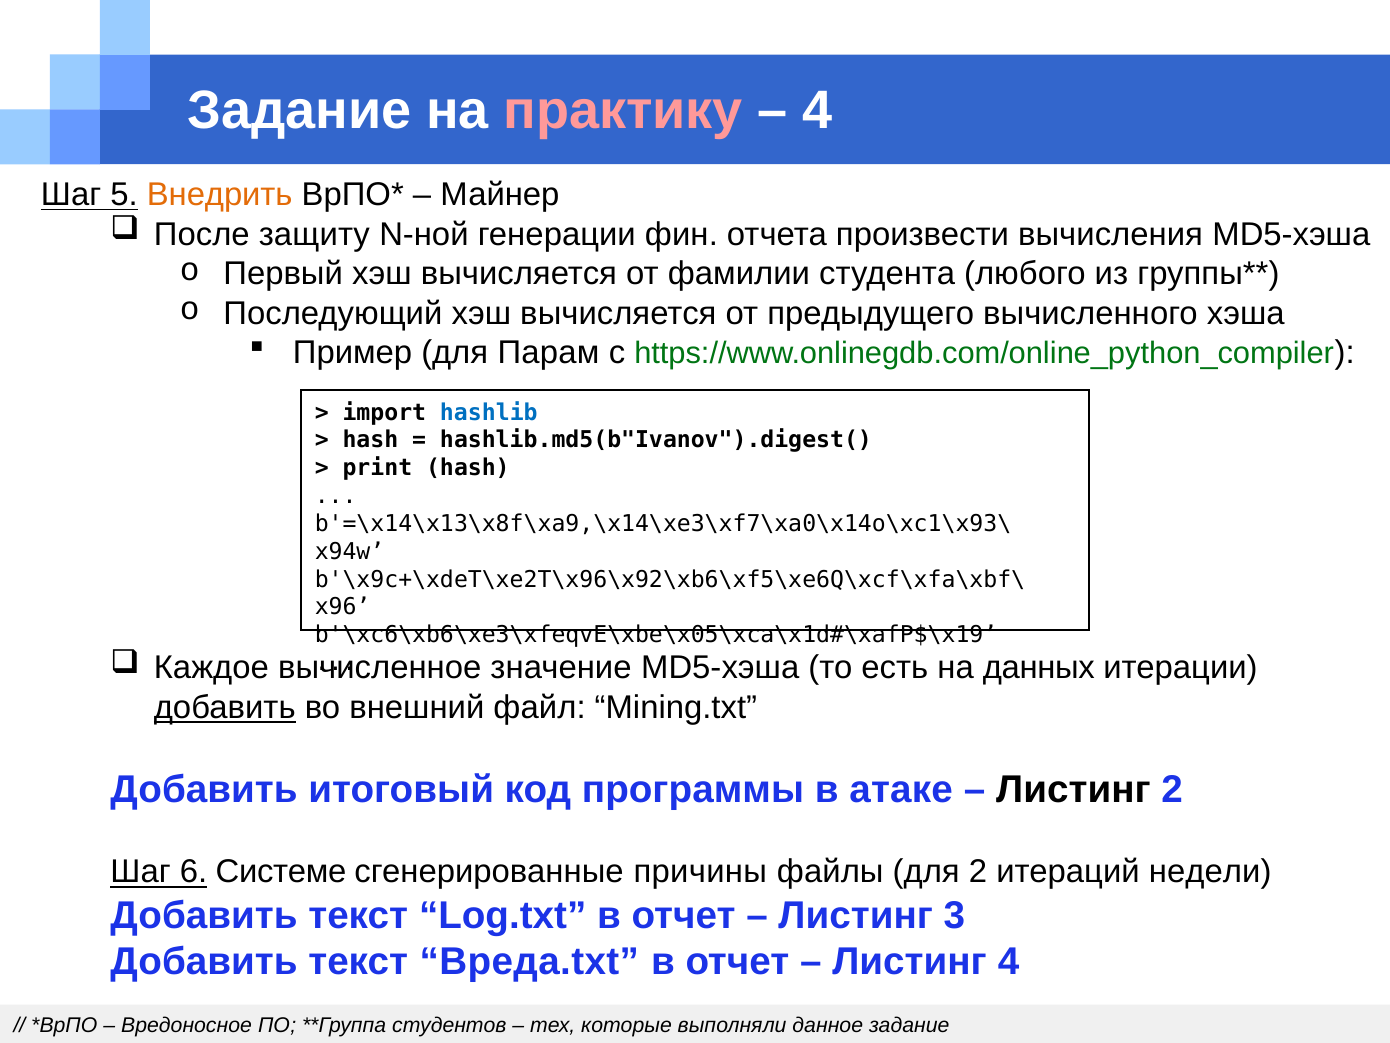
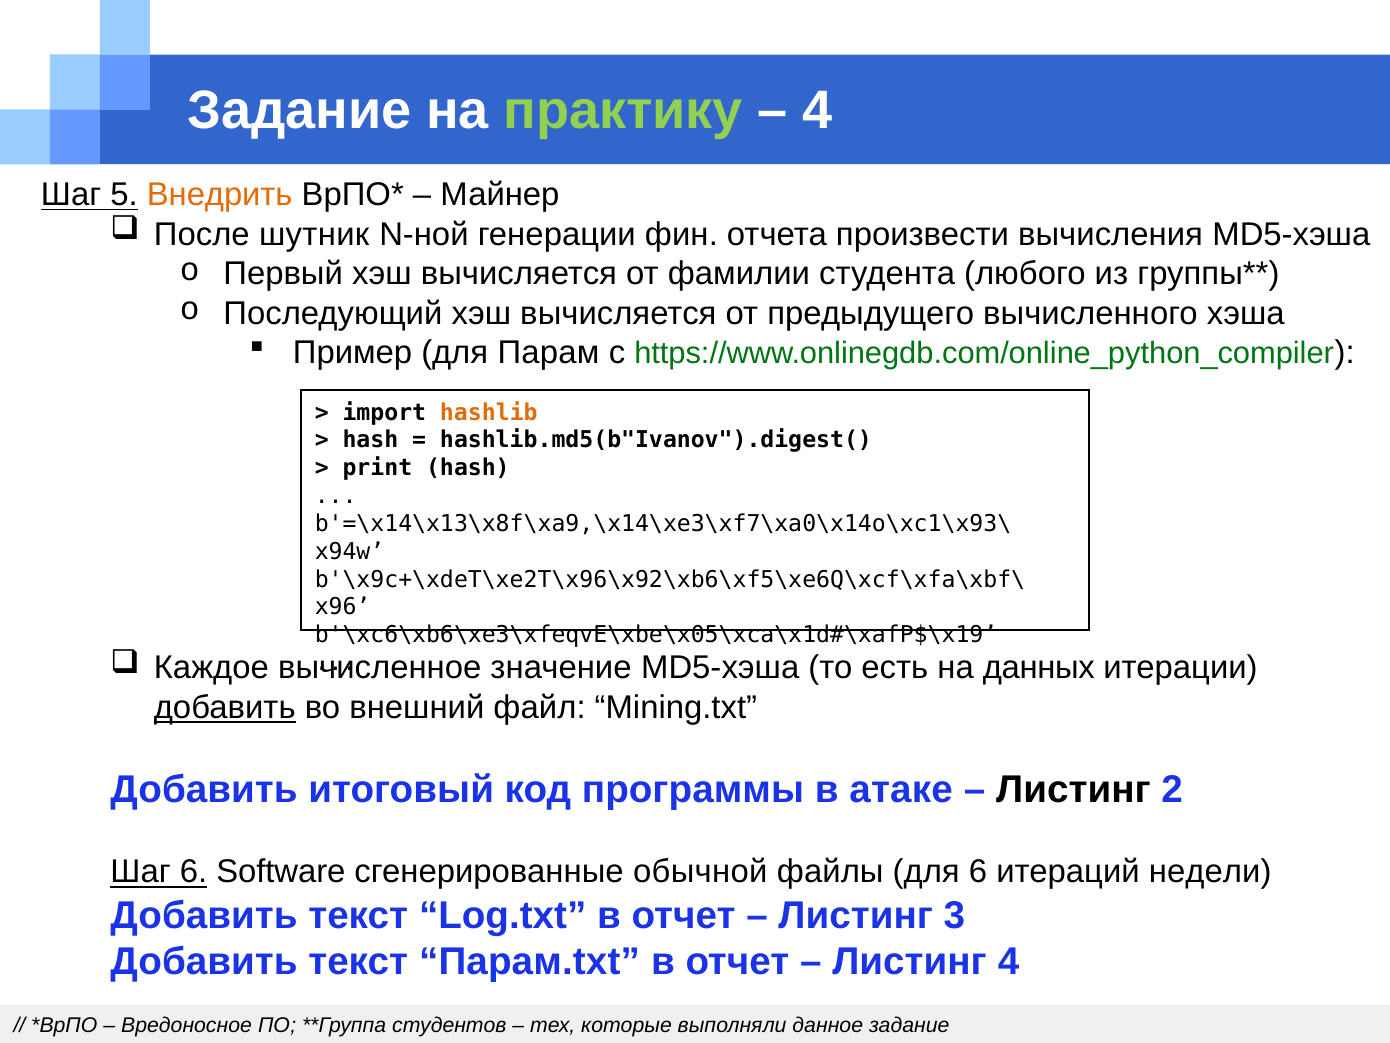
практику colour: pink -> light green
защиту: защиту -> шутник
hashlib colour: blue -> orange
Системе: Системе -> Software
причины: причины -> обычной
для 2: 2 -> 6
Вреда.txt: Вреда.txt -> Парам.txt
